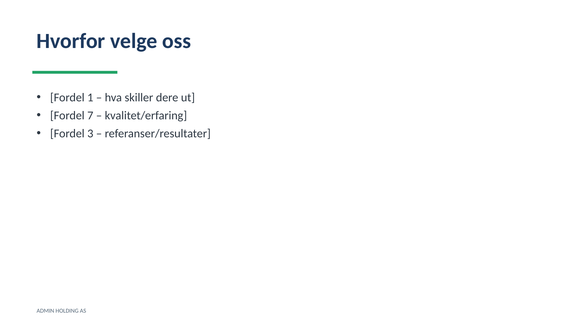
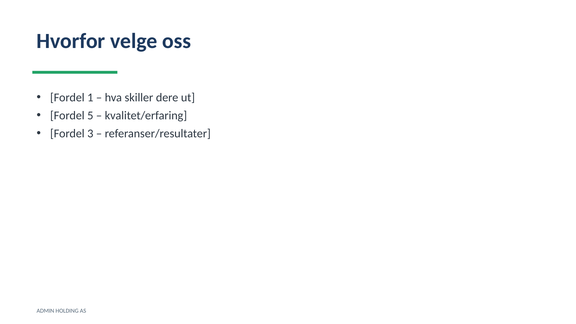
7: 7 -> 5
